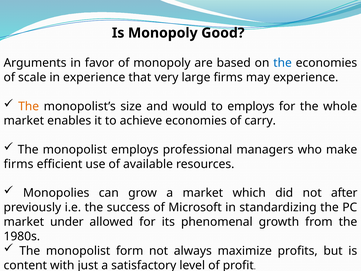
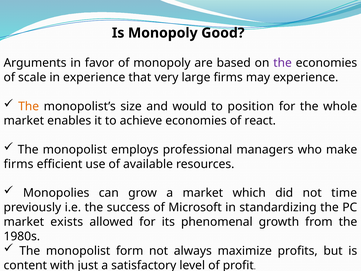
the at (283, 63) colour: blue -> purple
to employs: employs -> position
carry: carry -> react
after: after -> time
under: under -> exists
